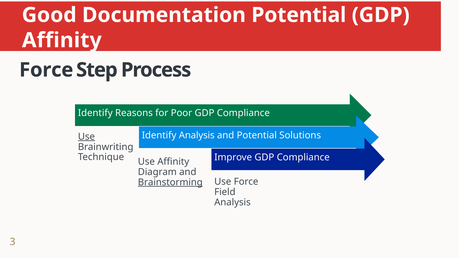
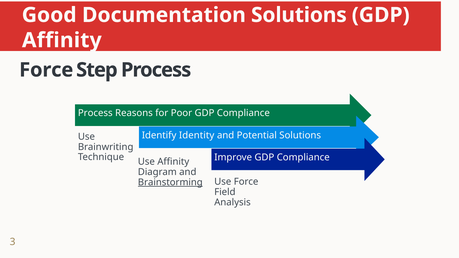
Documentation Potential: Potential -> Solutions
Identify at (95, 113): Identify -> Process
Identify Analysis: Analysis -> Identity
Use at (86, 137) underline: present -> none
